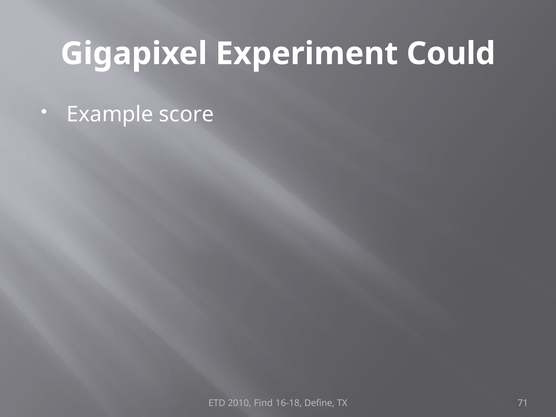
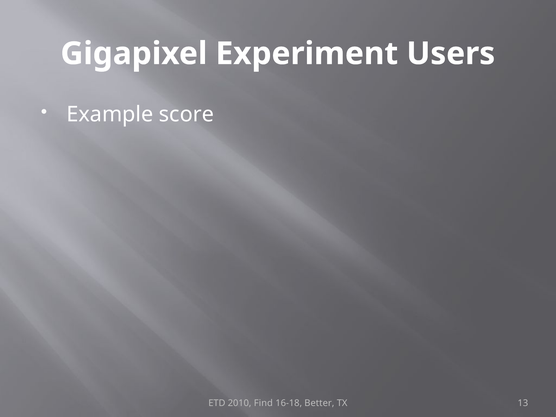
Could: Could -> Users
Define: Define -> Better
71: 71 -> 13
